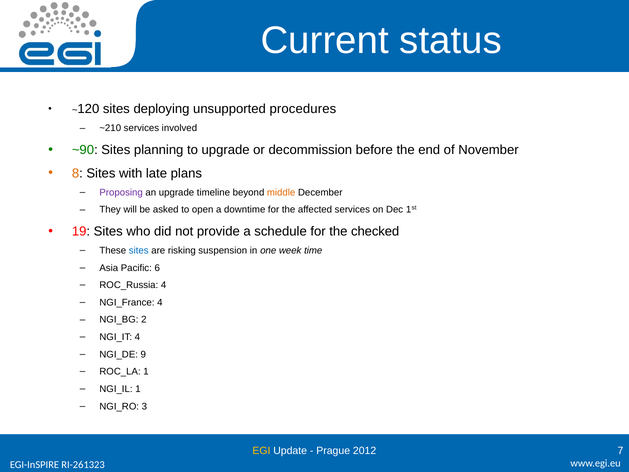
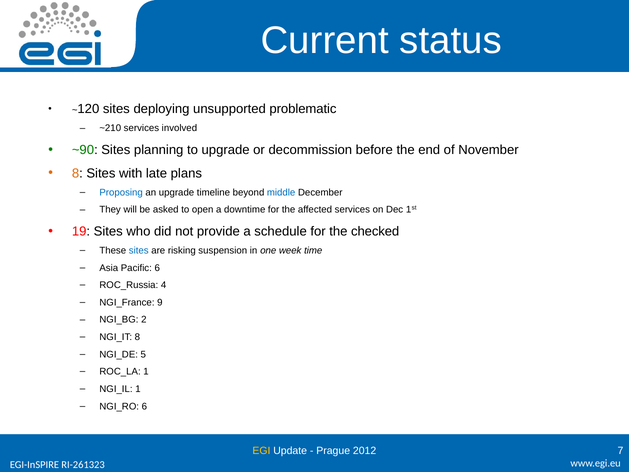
procedures: procedures -> problematic
Proposing colour: purple -> blue
middle colour: orange -> blue
NGI_France 4: 4 -> 9
NGI_IT 4: 4 -> 8
9: 9 -> 5
NGI_RO 3: 3 -> 6
